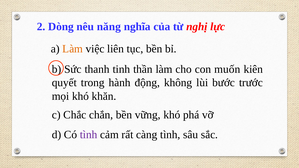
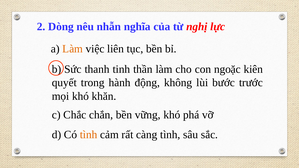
năng: năng -> nhẫn
muốn: muốn -> ngoặc
tình at (89, 135) colour: purple -> orange
